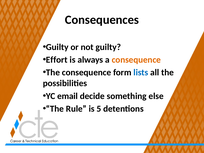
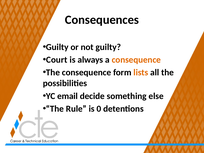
Effort: Effort -> Court
lists colour: blue -> orange
5: 5 -> 0
